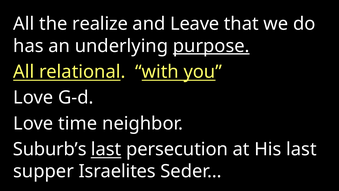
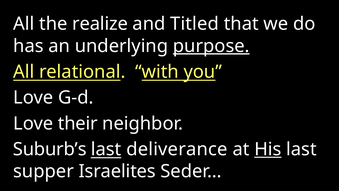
Leave: Leave -> Titled
time: time -> their
persecution: persecution -> deliverance
His underline: none -> present
